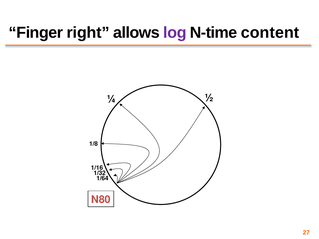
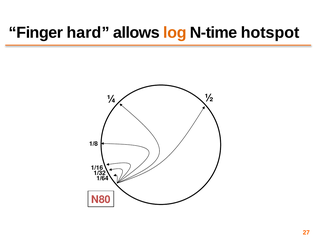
right: right -> hard
log colour: purple -> orange
content: content -> hotspot
